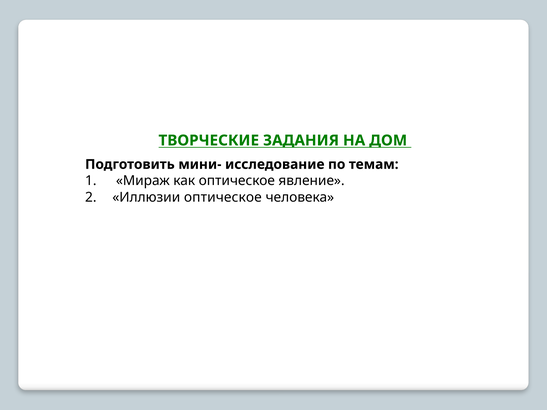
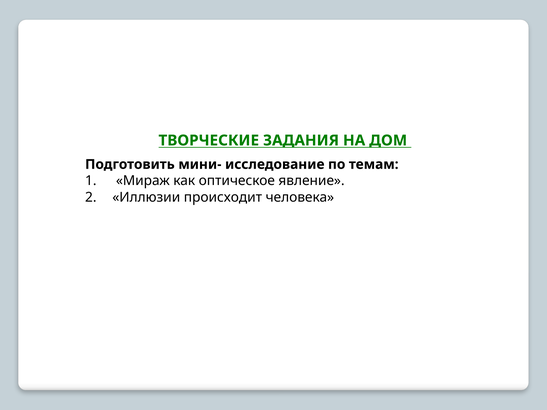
Иллюзии оптическое: оптическое -> происходит
